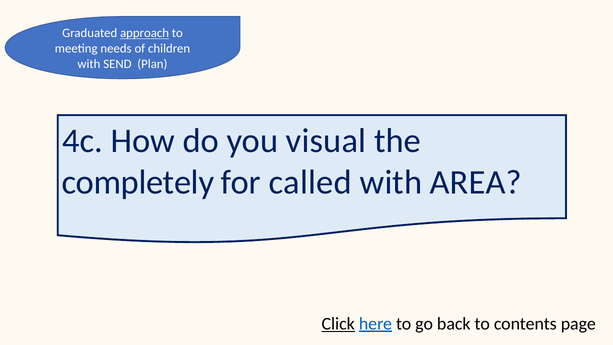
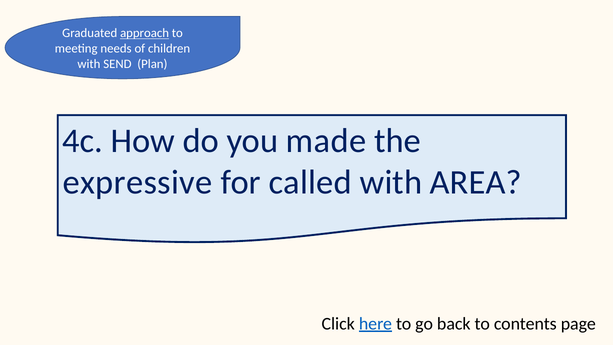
visual: visual -> made
completely: completely -> expressive
Click underline: present -> none
